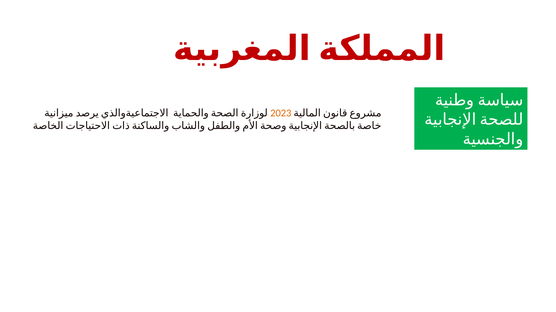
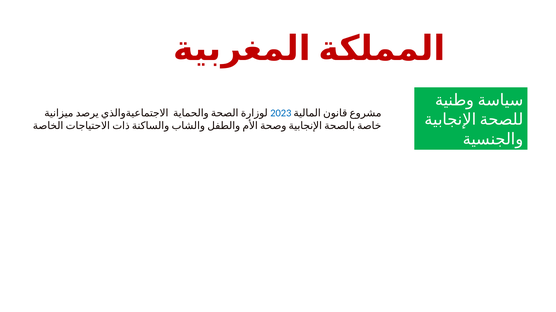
2023 colour: orange -> blue
